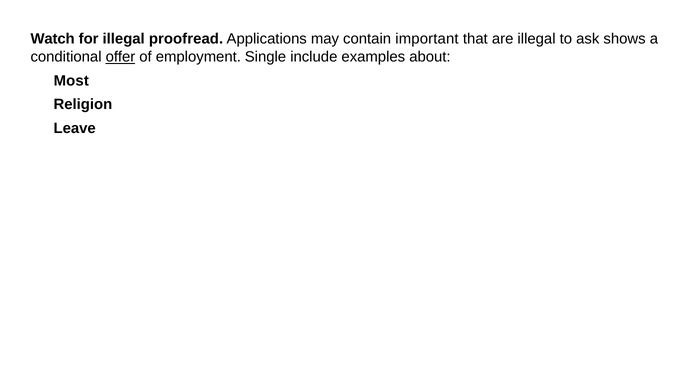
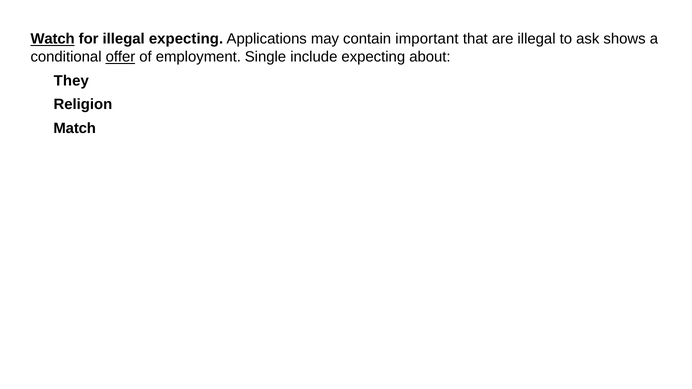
Watch underline: none -> present
illegal proofread: proofread -> expecting
include examples: examples -> expecting
Most: Most -> They
Leave: Leave -> Match
